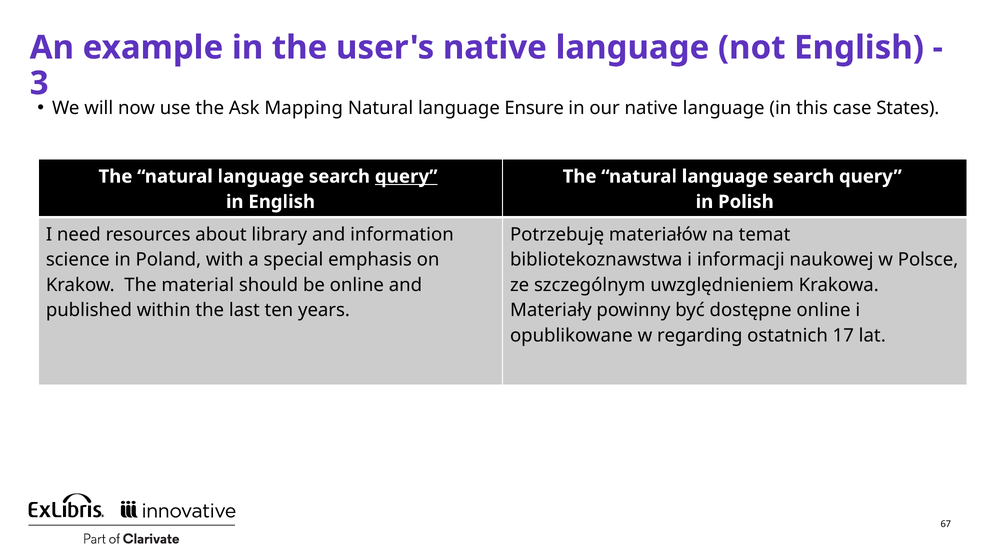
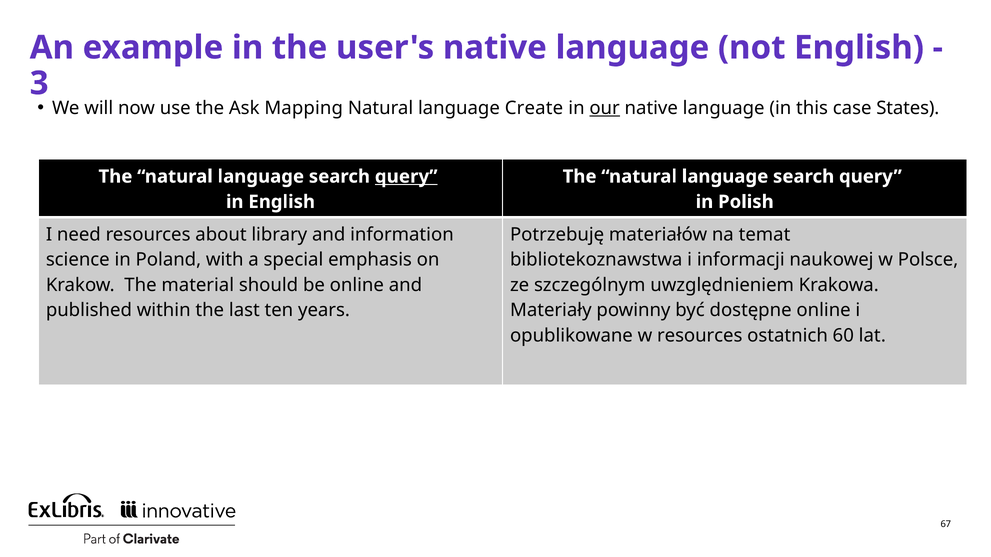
Ensure: Ensure -> Create
our underline: none -> present
w regarding: regarding -> resources
17: 17 -> 60
